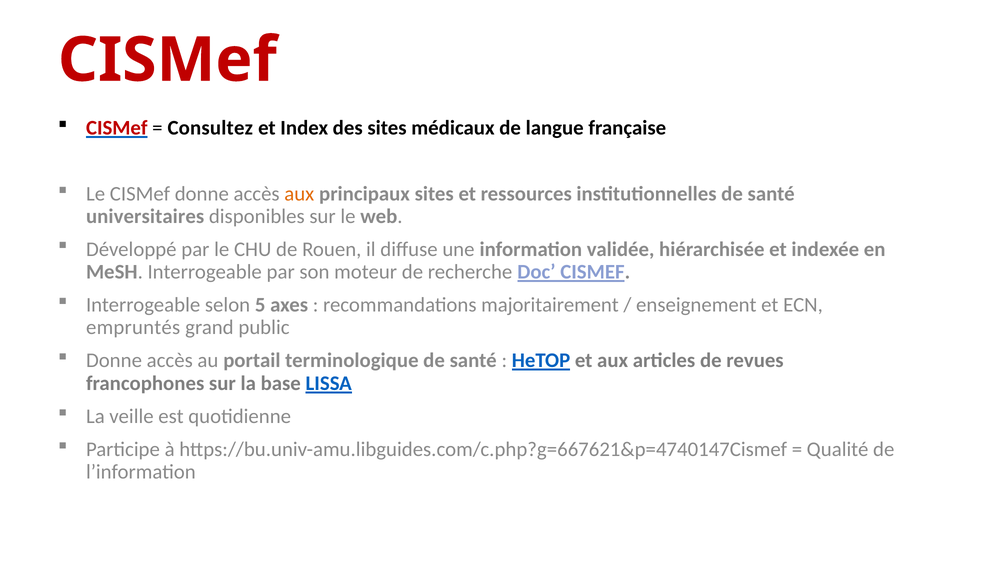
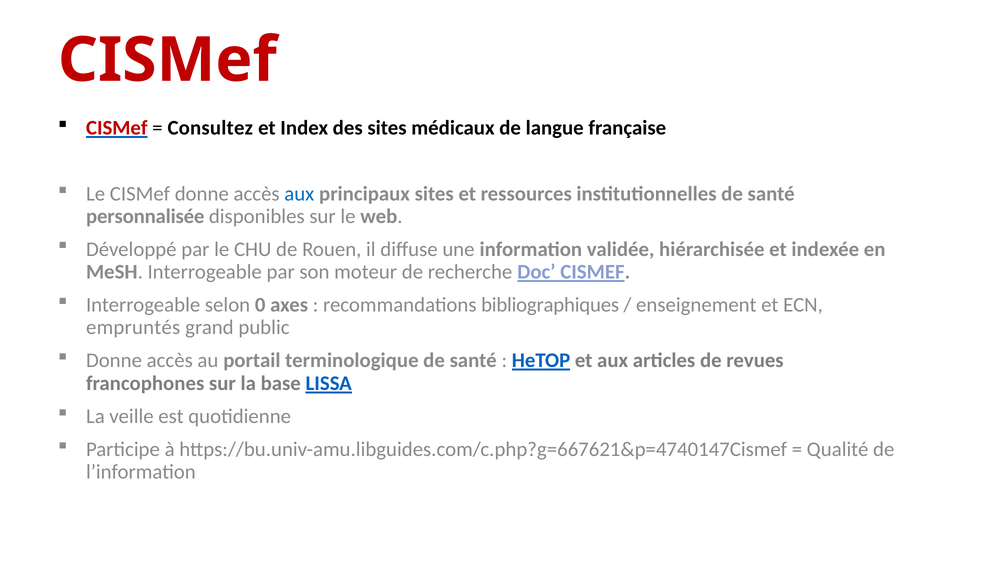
aux at (299, 194) colour: orange -> blue
universitaires: universitaires -> personnalisée
5: 5 -> 0
majoritairement: majoritairement -> bibliographiques
